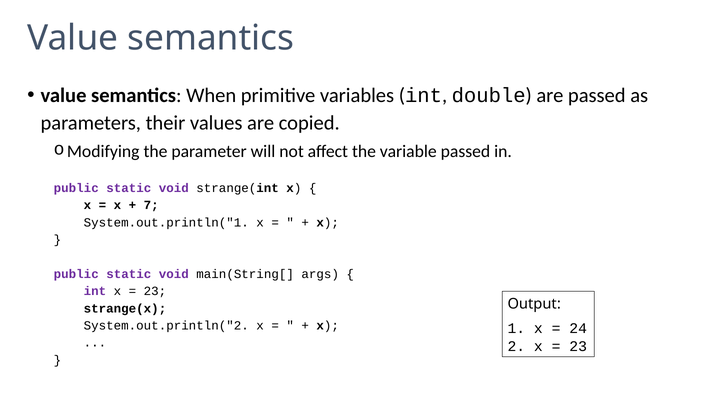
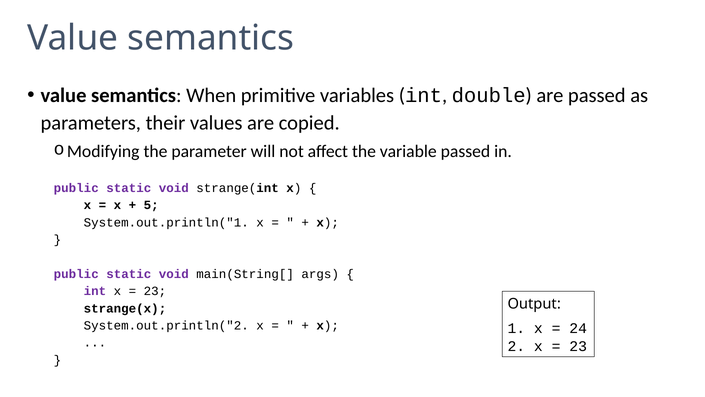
7: 7 -> 5
